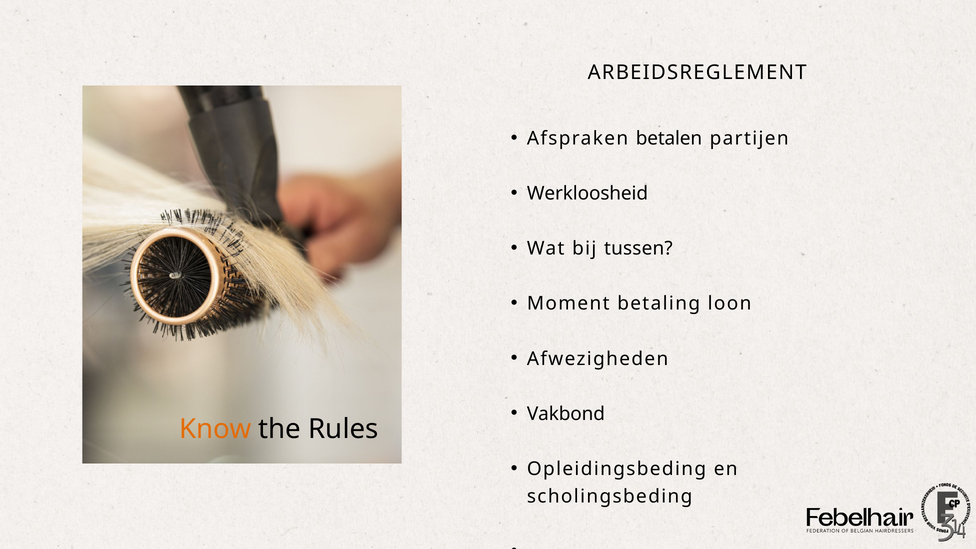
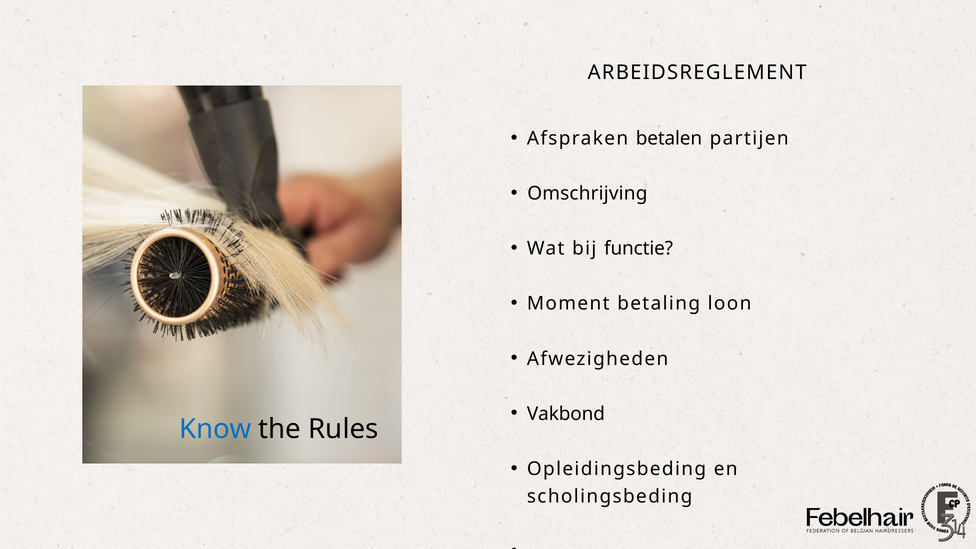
Werkloosheid: Werkloosheid -> Omschrijving
tussen: tussen -> functie
Know colour: orange -> blue
